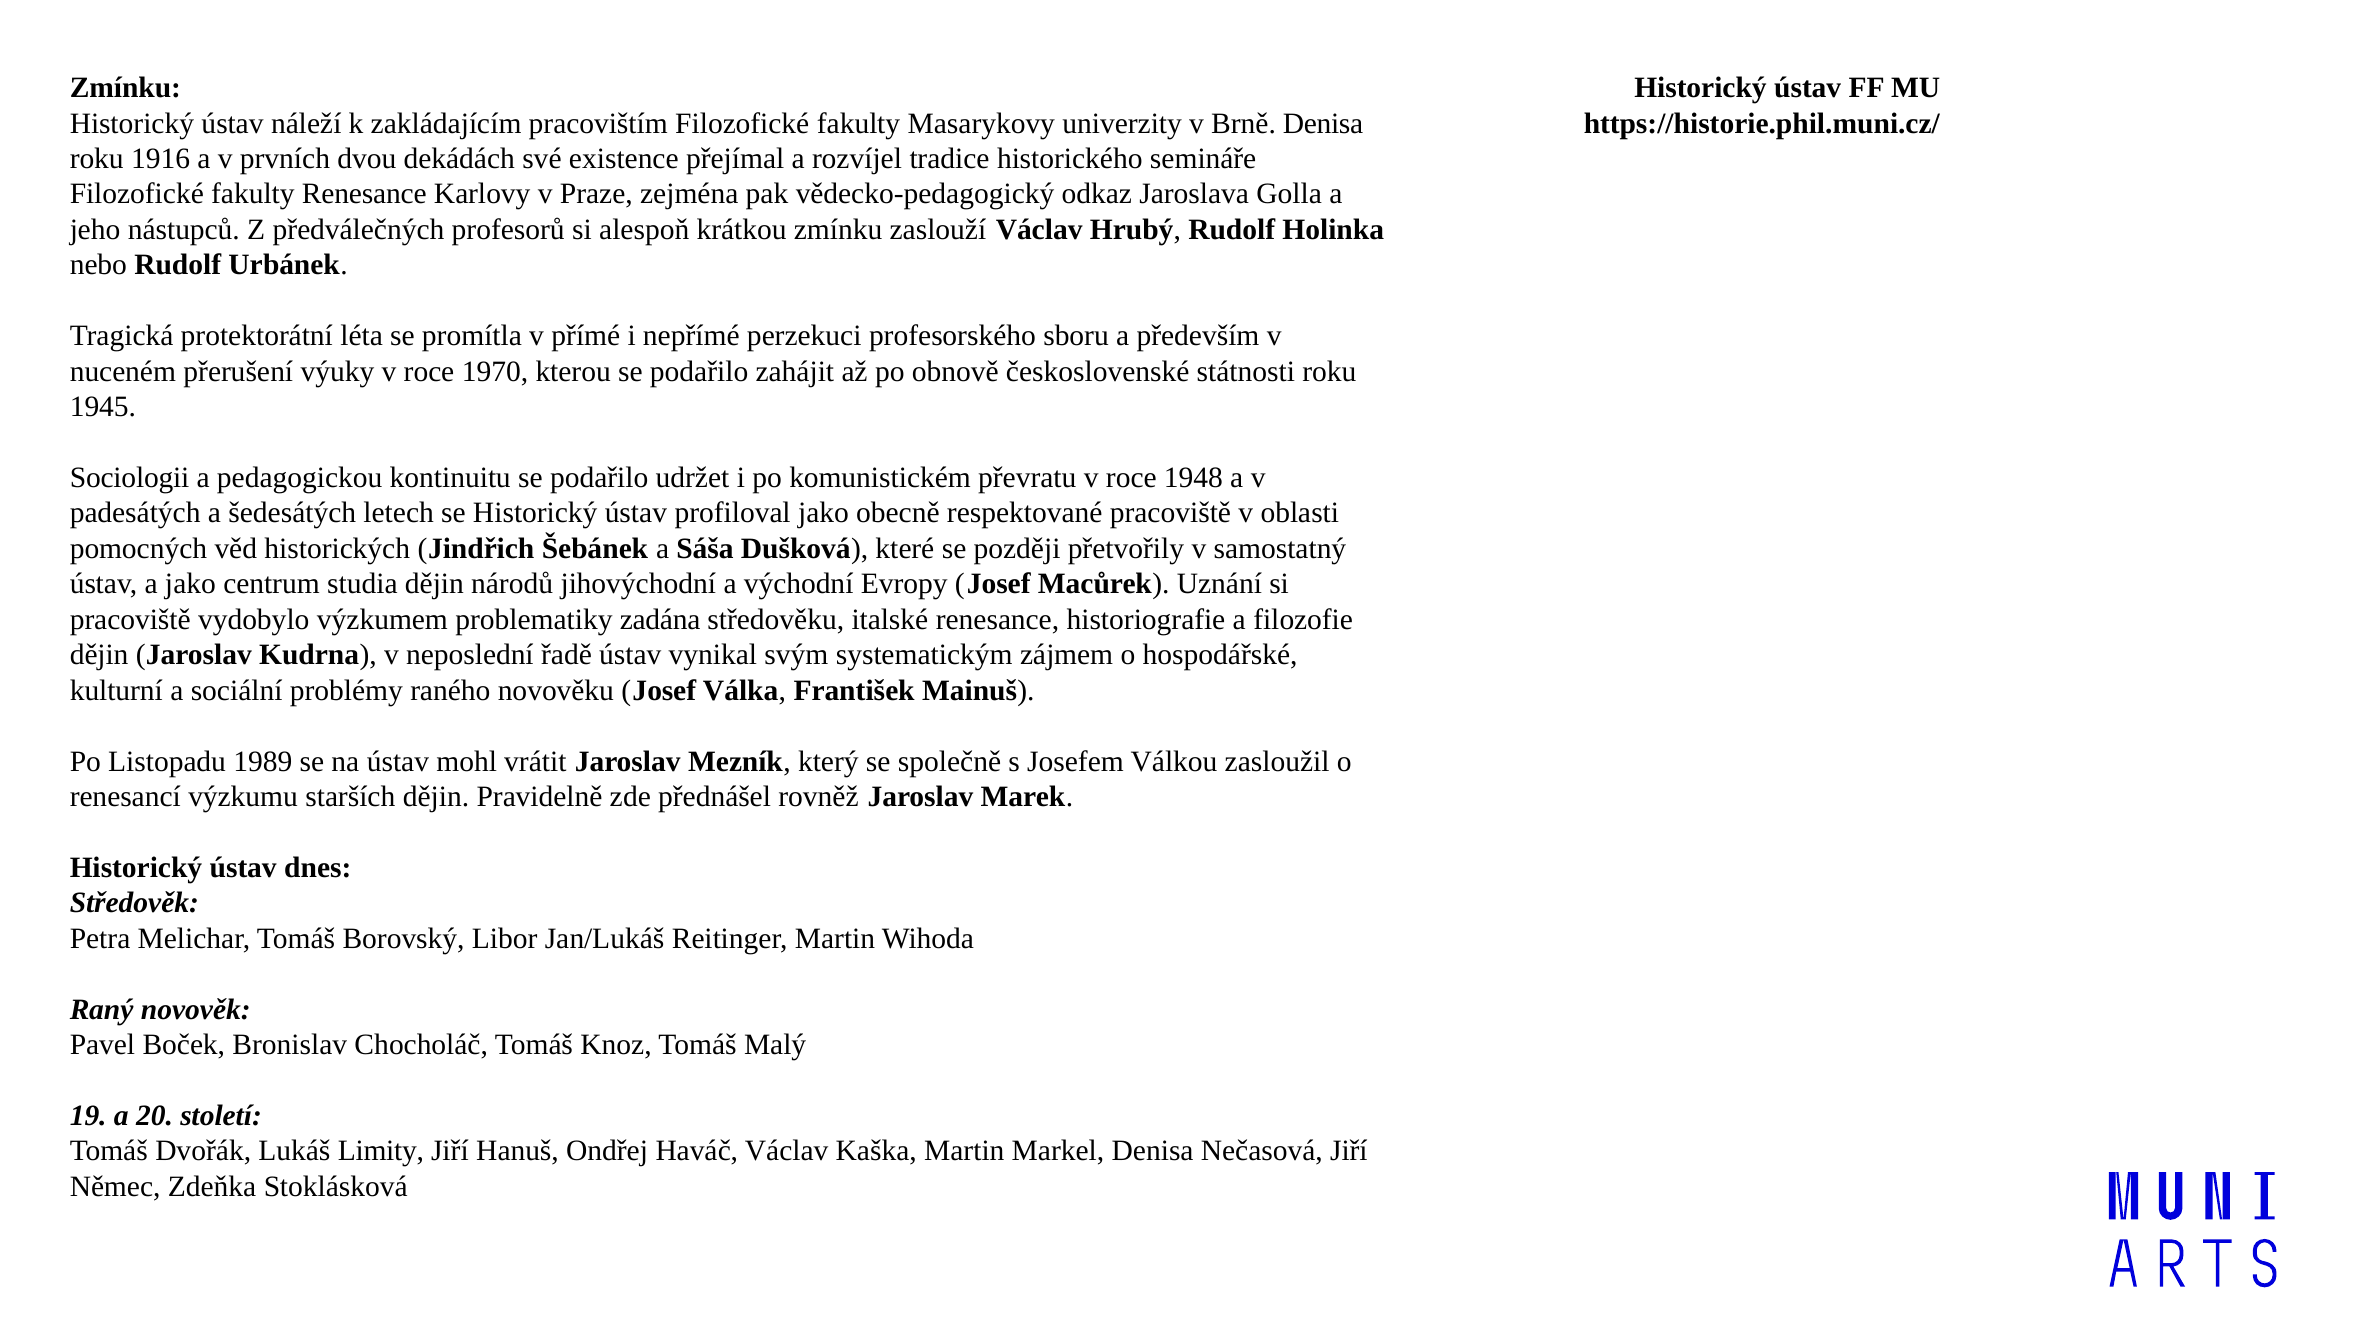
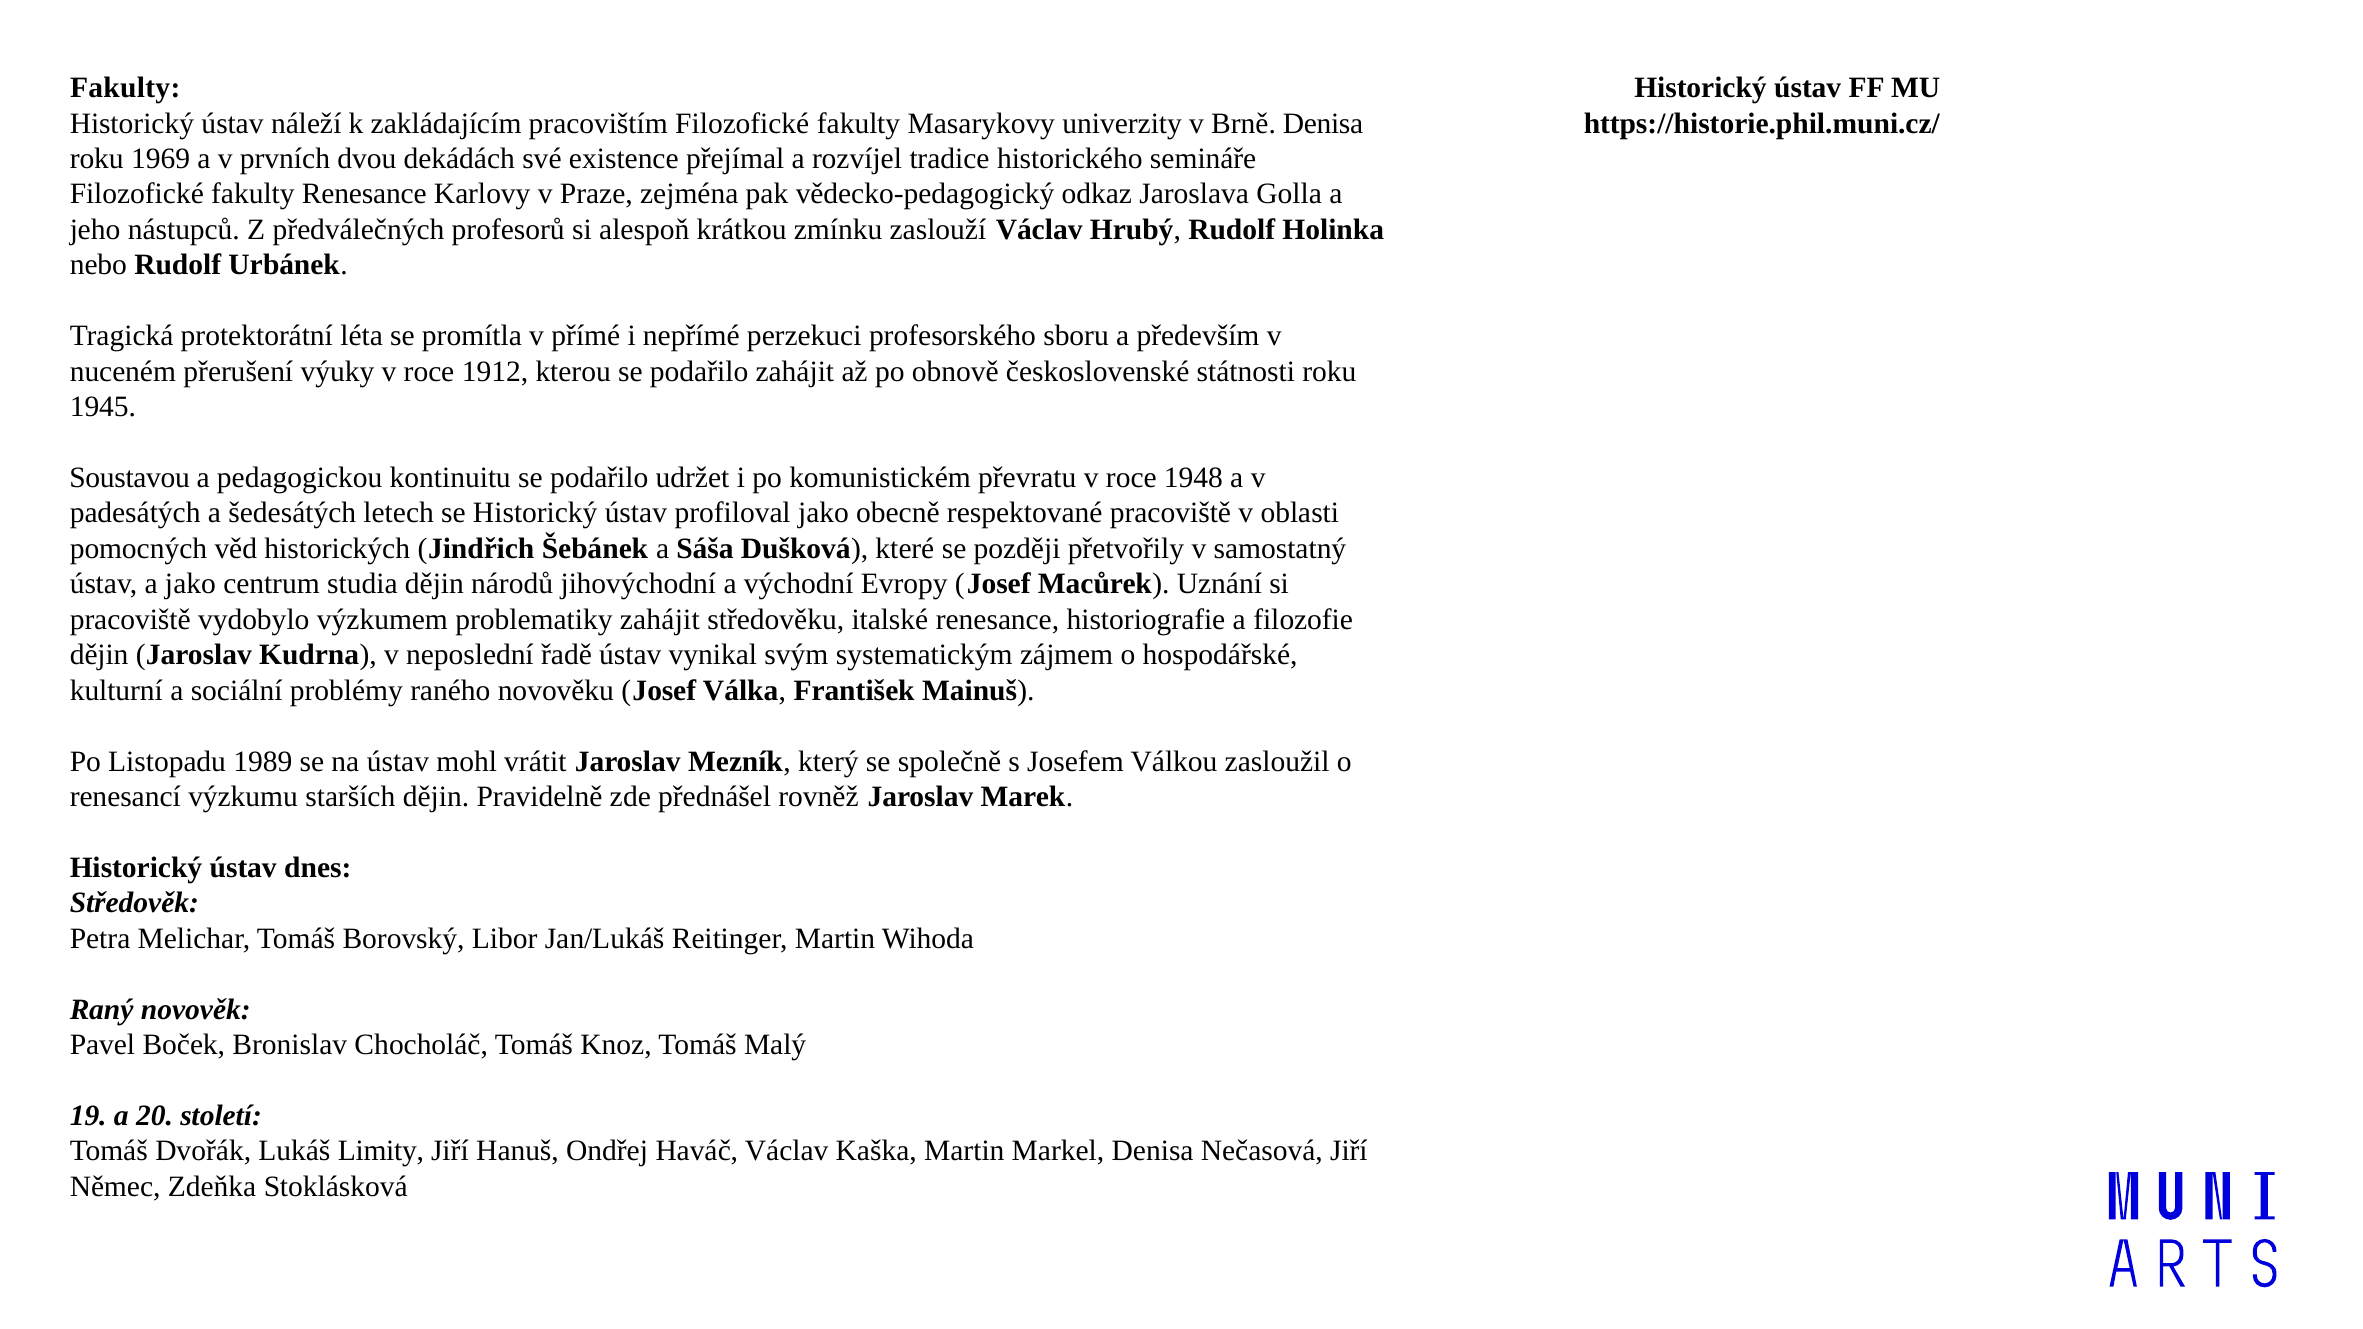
Zmínku at (125, 88): Zmínku -> Fakulty
1916: 1916 -> 1969
1970: 1970 -> 1912
Sociologii: Sociologii -> Soustavou
problematiky zadána: zadána -> zahájit
